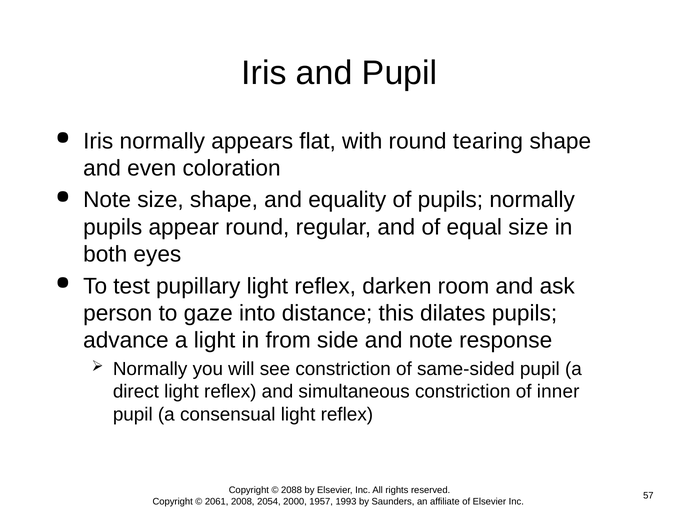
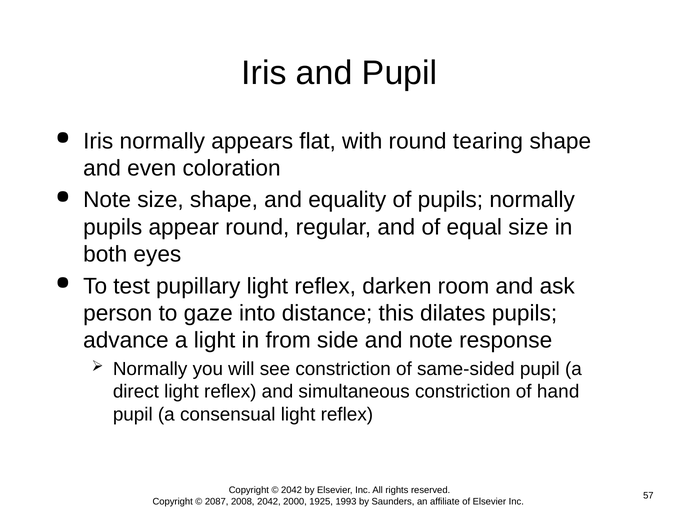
inner: inner -> hand
2088 at (291, 490): 2088 -> 2042
2061: 2061 -> 2087
2008 2054: 2054 -> 2042
1957: 1957 -> 1925
